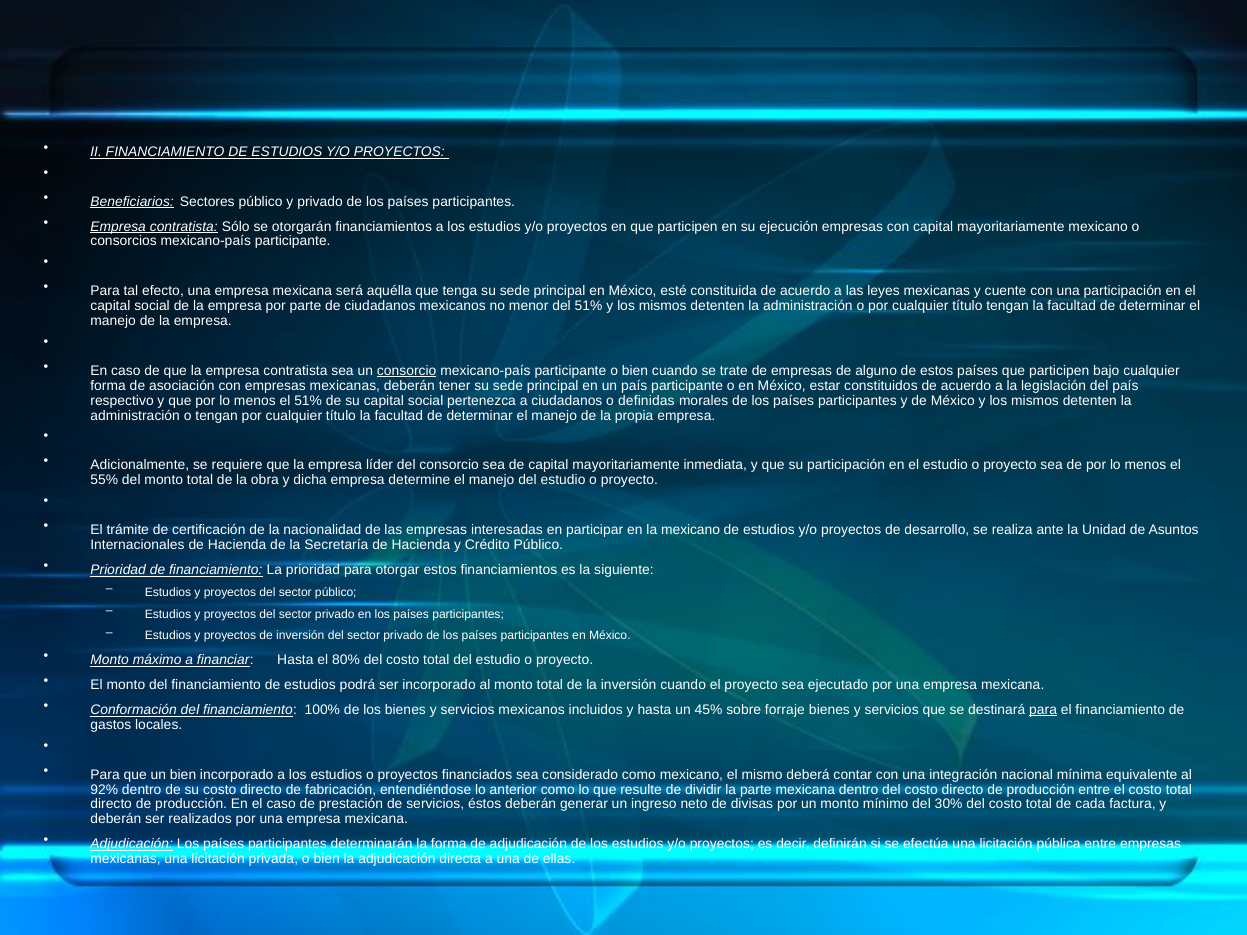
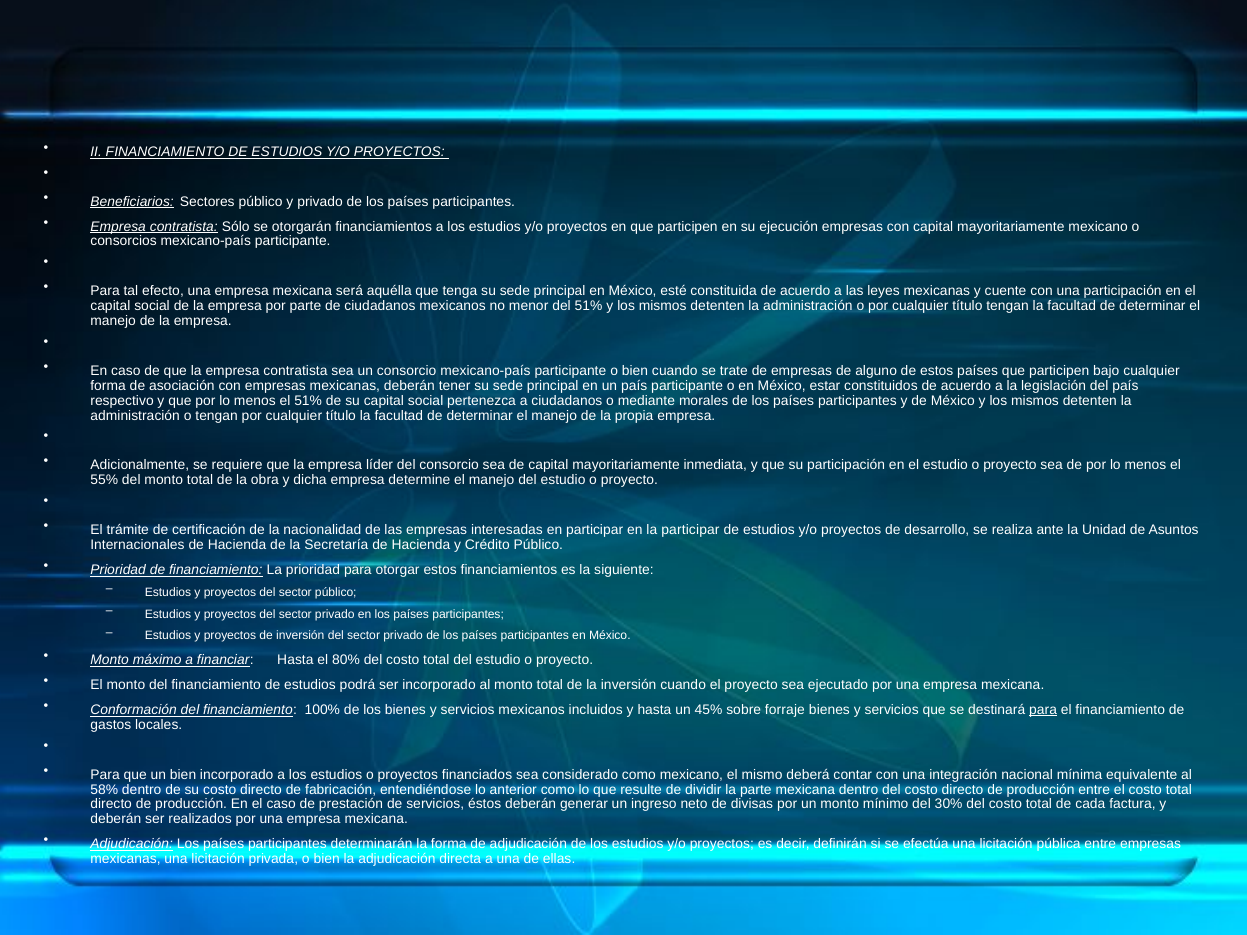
consorcio at (407, 371) underline: present -> none
definidas: definidas -> mediante
la mexicano: mexicano -> participar
92%: 92% -> 58%
